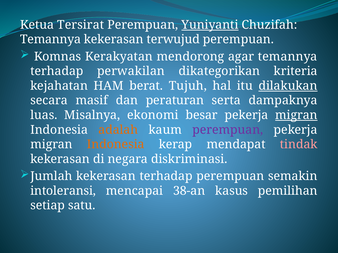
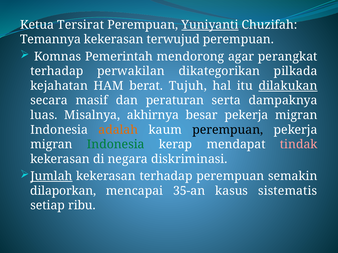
Kerakyatan: Kerakyatan -> Pemerintah
agar temannya: temannya -> perangkat
kriteria: kriteria -> pilkada
ekonomi: ekonomi -> akhirnya
migran at (296, 115) underline: present -> none
perempuan at (228, 130) colour: purple -> black
Indonesia at (116, 145) colour: orange -> green
Jumlah underline: none -> present
intoleransi: intoleransi -> dilaporkan
38-an: 38-an -> 35-an
pemilihan: pemilihan -> sistematis
satu: satu -> ribu
